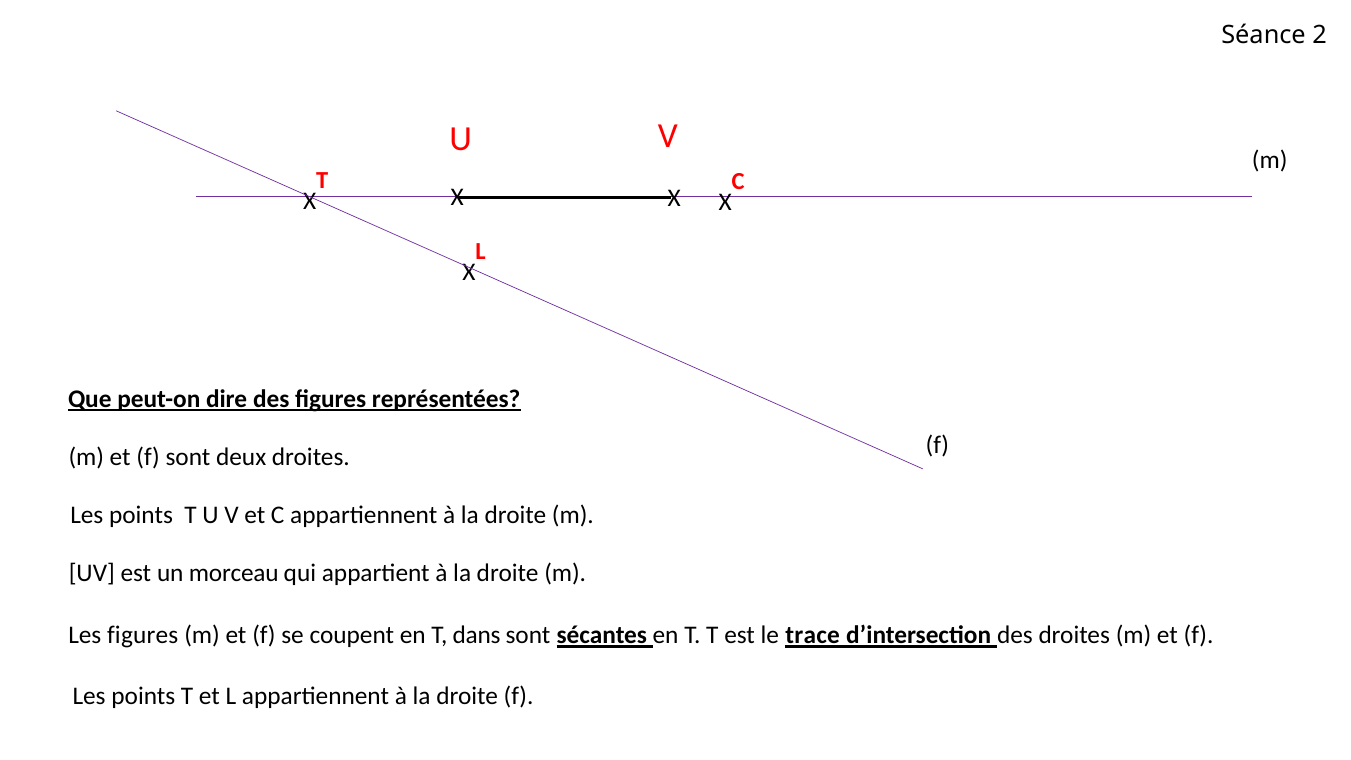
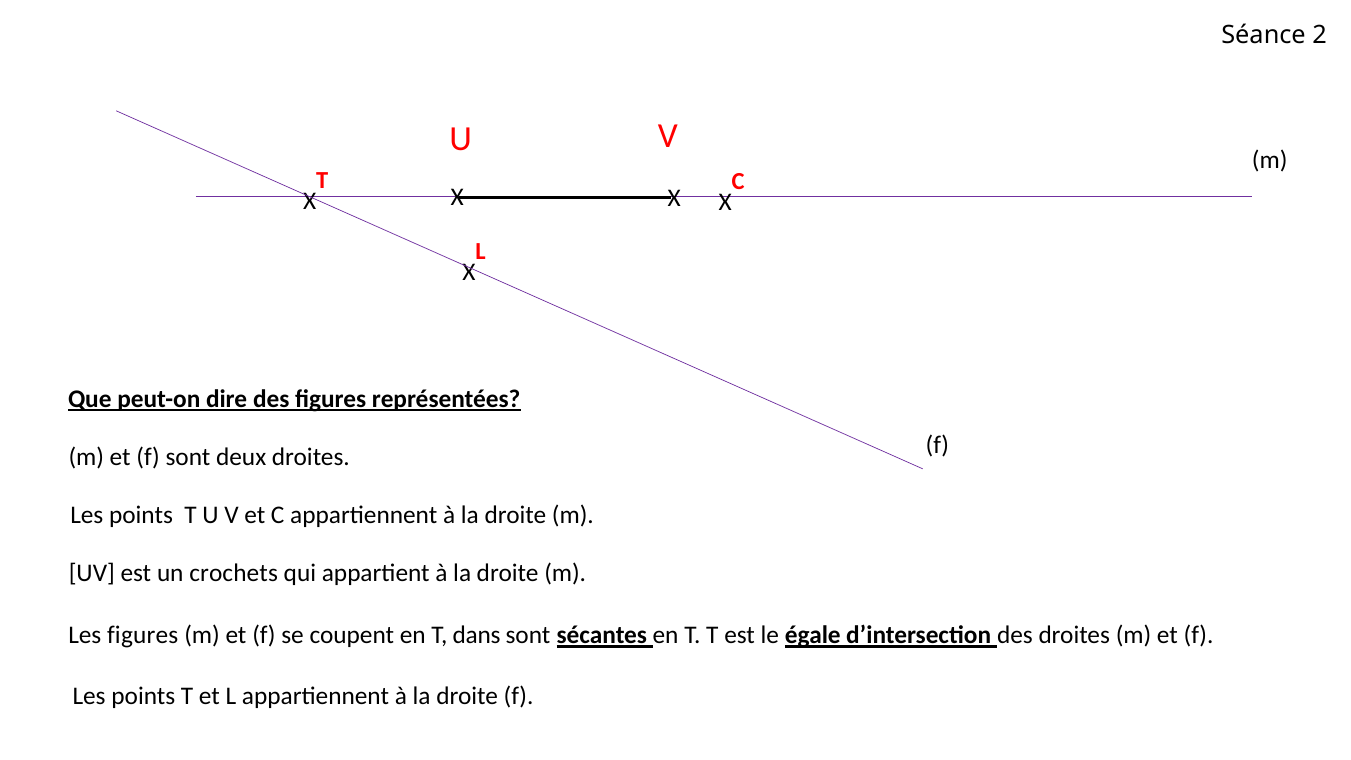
morceau: morceau -> crochets
trace: trace -> égale
